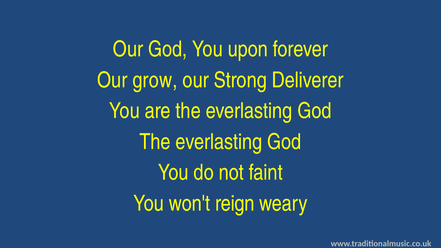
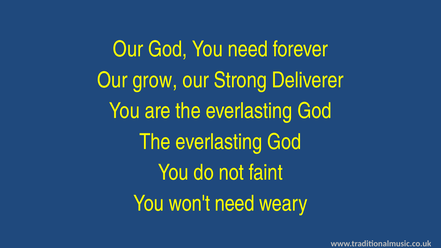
You upon: upon -> need
won't reign: reign -> need
